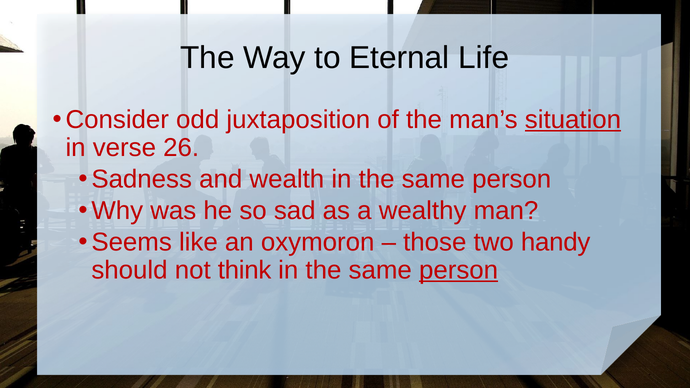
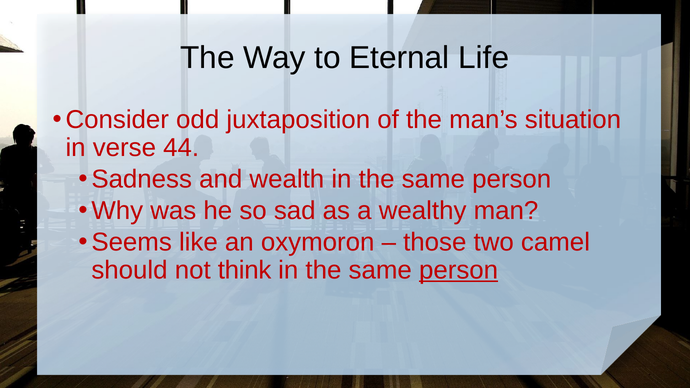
situation underline: present -> none
26: 26 -> 44
handy: handy -> camel
